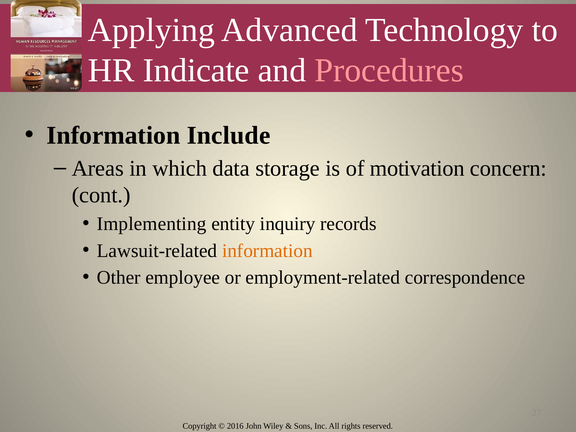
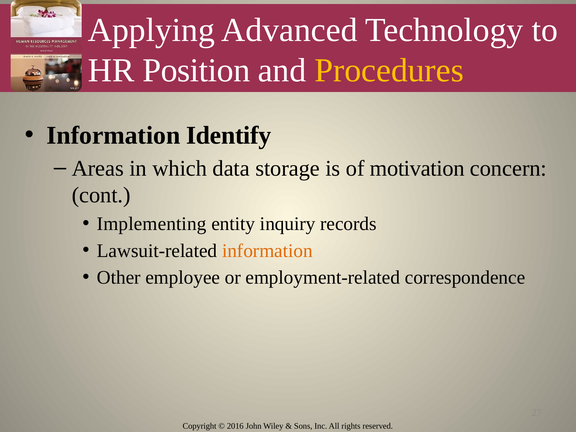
Indicate: Indicate -> Position
Procedures colour: pink -> yellow
Include: Include -> Identify
